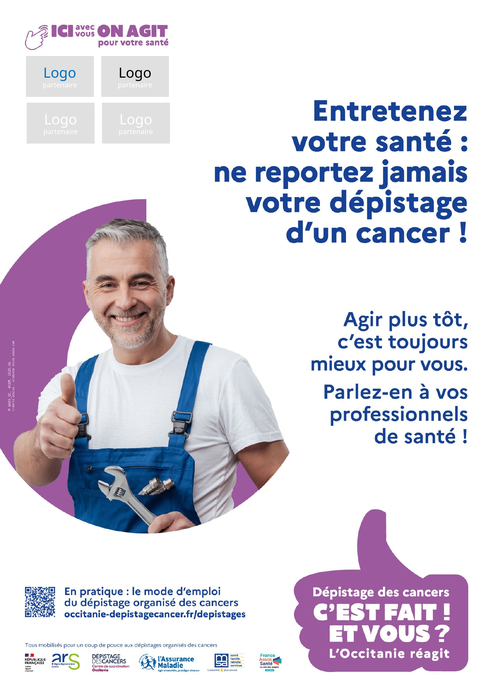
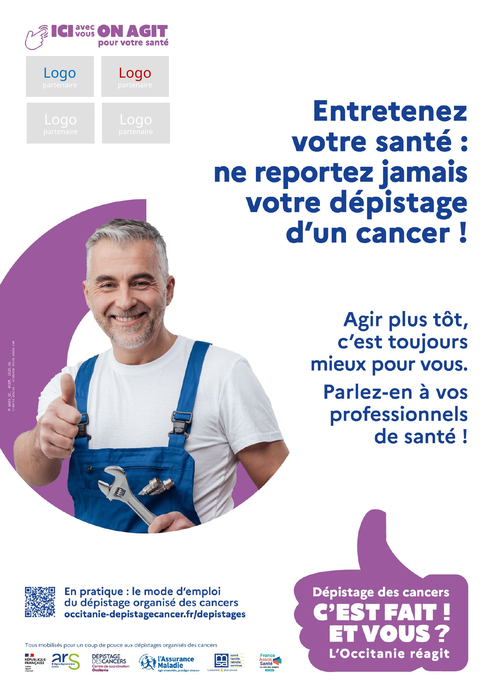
Logo at (135, 73) colour: black -> red
